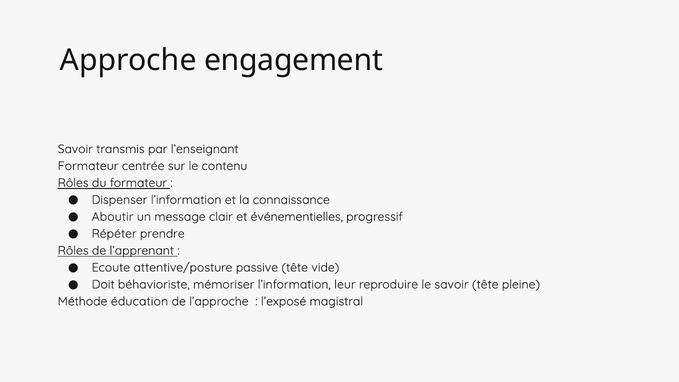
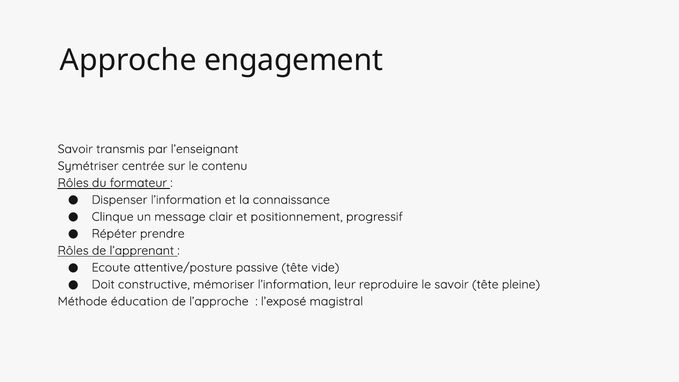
Formateur at (88, 166): Formateur -> Symétriser
Aboutir: Aboutir -> Clinque
événementielles: événementielles -> positionnement
béhavioriste: béhavioriste -> constructive
